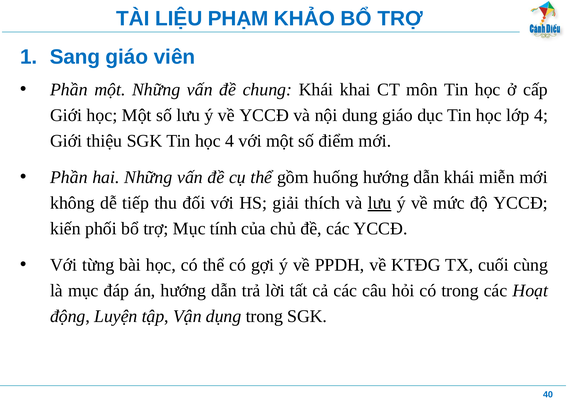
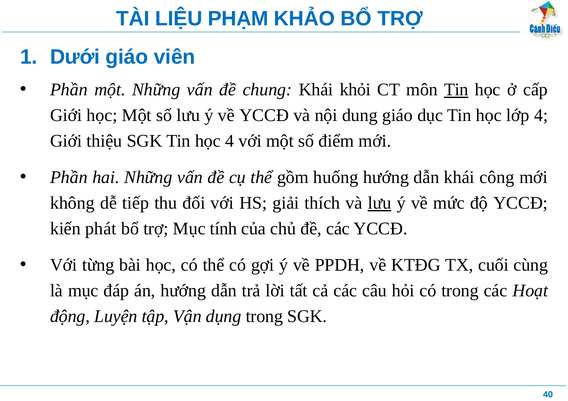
Sang: Sang -> Dưới
khai: khai -> khỏi
Tin at (456, 90) underline: none -> present
miễn: miễn -> công
phối: phối -> phát
